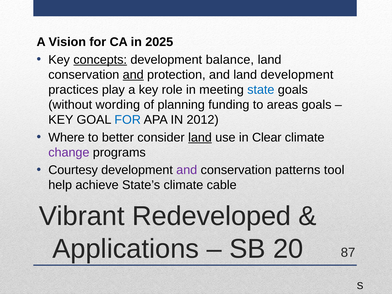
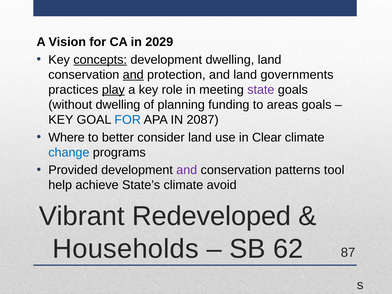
2025: 2025 -> 2029
development balance: balance -> dwelling
land development: development -> governments
play underline: none -> present
state colour: blue -> purple
without wording: wording -> dwelling
2012: 2012 -> 2087
land at (200, 137) underline: present -> none
change colour: purple -> blue
Courtesy: Courtesy -> Provided
cable: cable -> avoid
Applications: Applications -> Households
20: 20 -> 62
